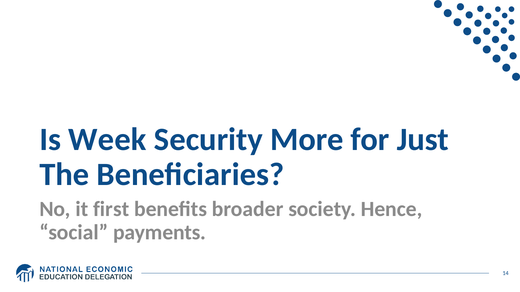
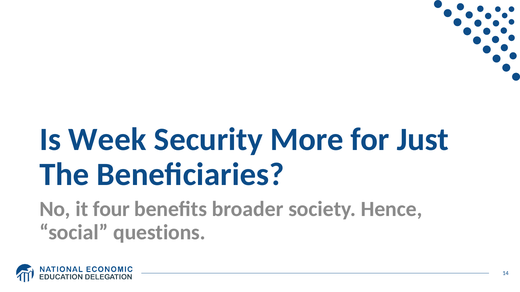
first: first -> four
payments: payments -> questions
